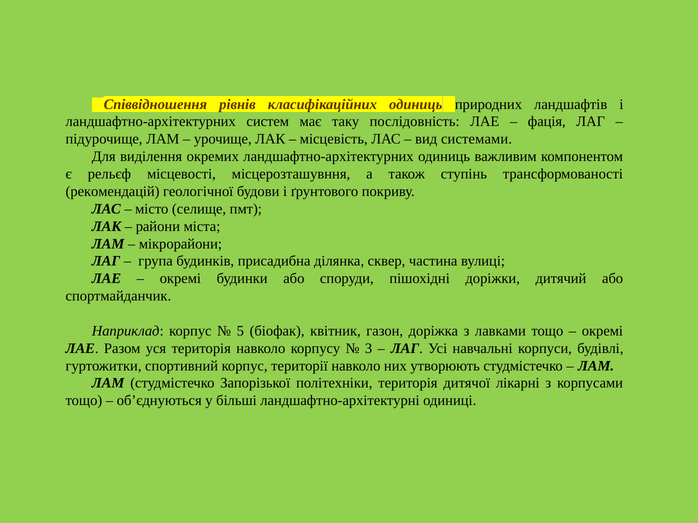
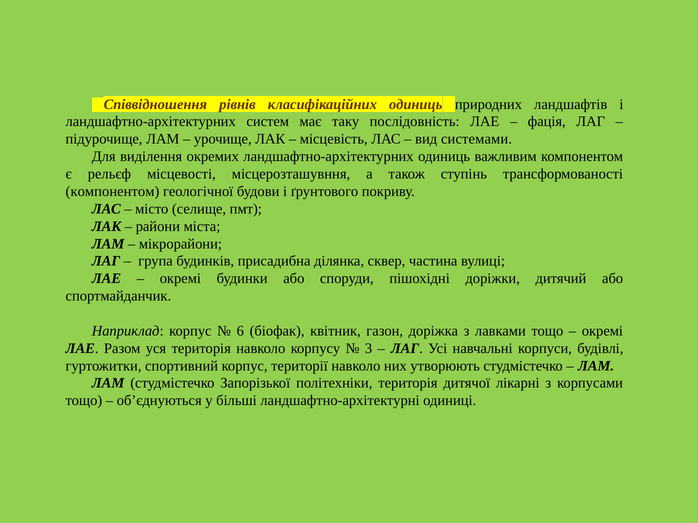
рекомендацій at (113, 192): рекомендацій -> компонентом
5: 5 -> 6
